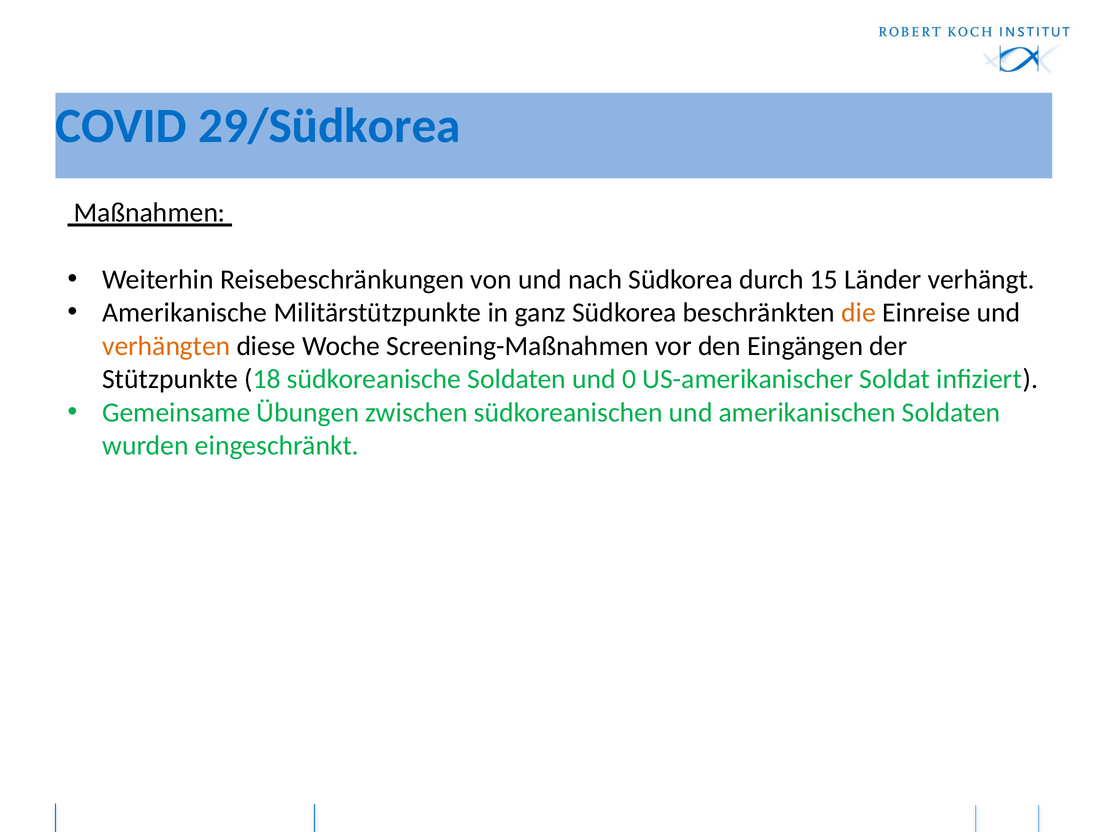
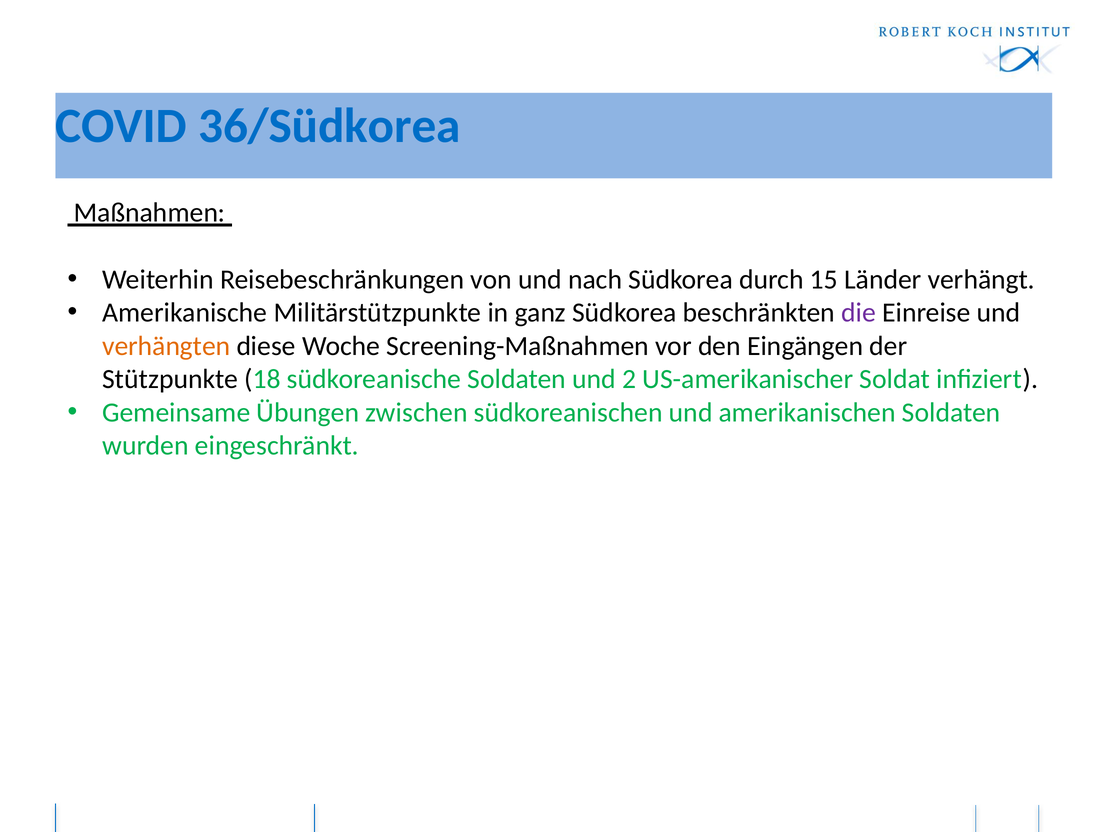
29/Südkorea: 29/Südkorea -> 36/Südkorea
die colour: orange -> purple
0: 0 -> 2
